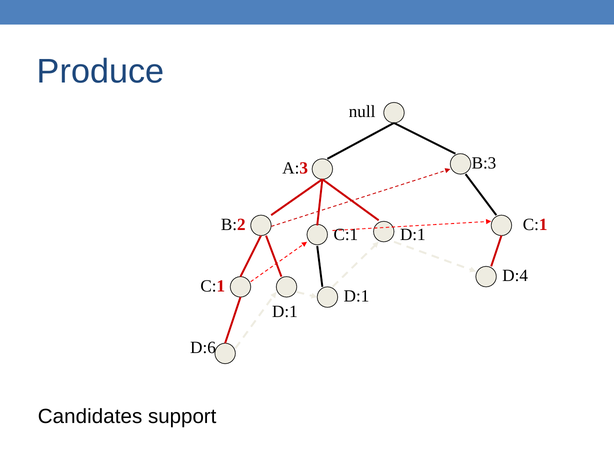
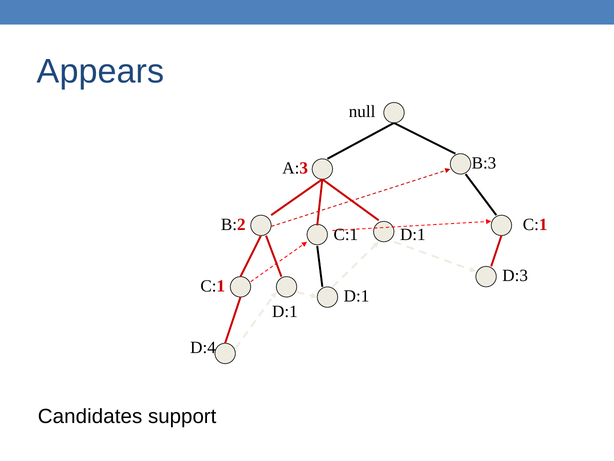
Produce: Produce -> Appears
D:4: D:4 -> D:3
D:6: D:6 -> D:4
